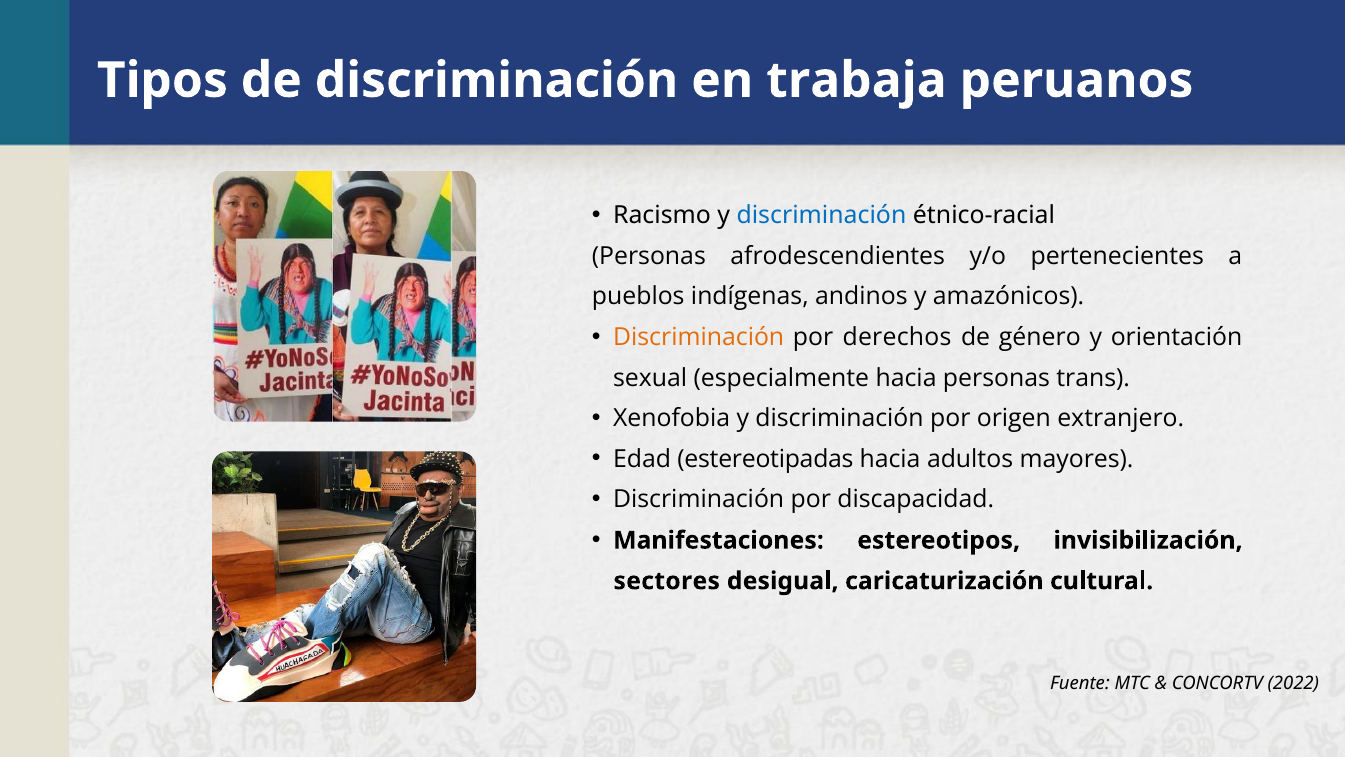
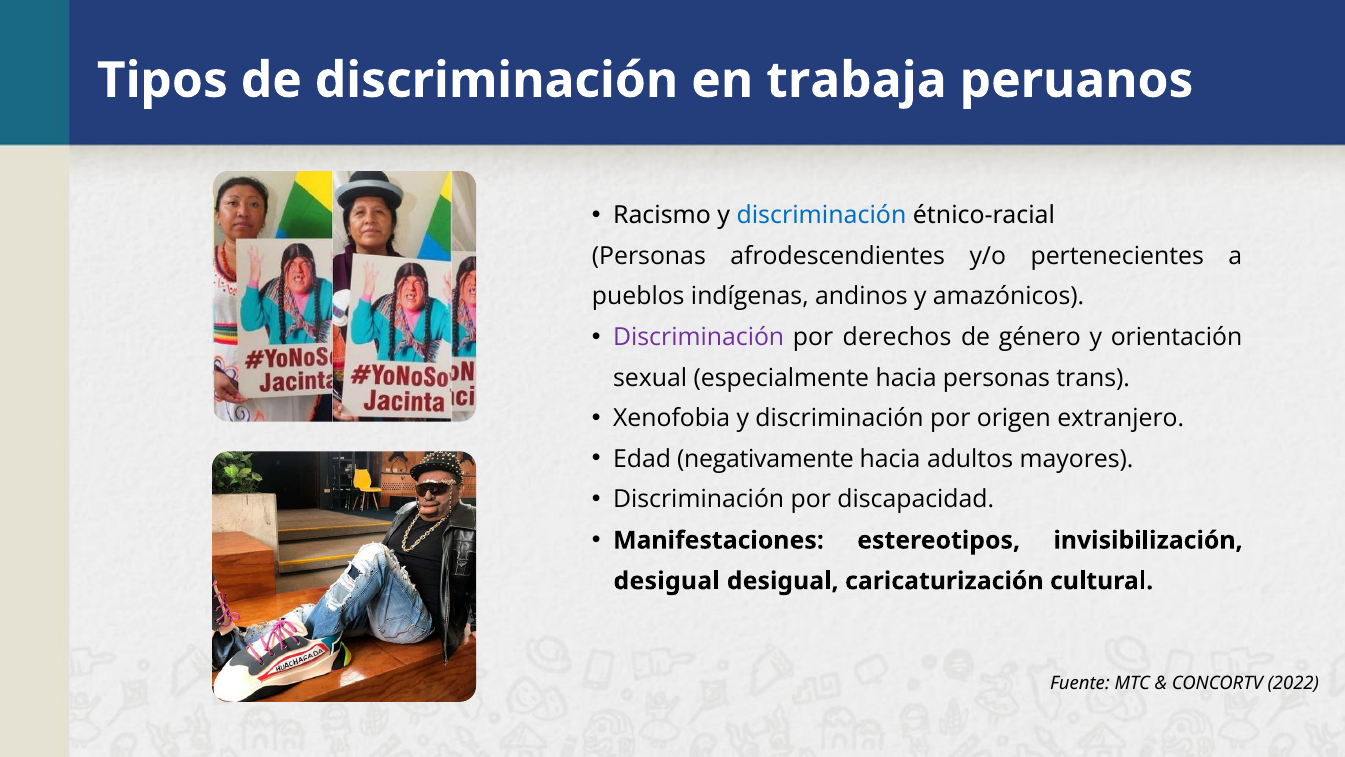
Discriminación at (699, 337) colour: orange -> purple
estereotipadas: estereotipadas -> negativamente
sectores at (667, 581): sectores -> desigual
